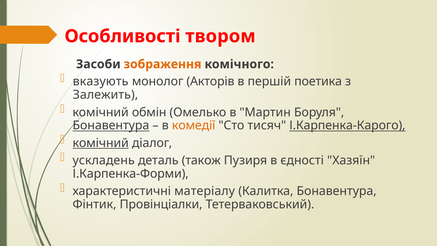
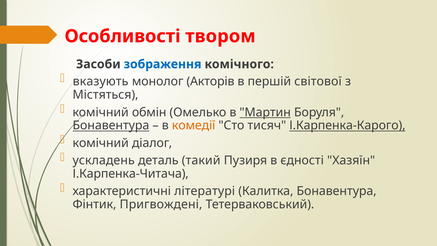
зображення colour: orange -> blue
поетика: поетика -> світової
Залежить: Залежить -> Містяться
Мартин underline: none -> present
комічний at (101, 143) underline: present -> none
також: також -> такий
І.Карпенка-Форми: І.Карпенка-Форми -> І.Карпенка-Читача
матеріалу: матеріалу -> літературі
Провінціалки: Провінціалки -> Пригвождені
